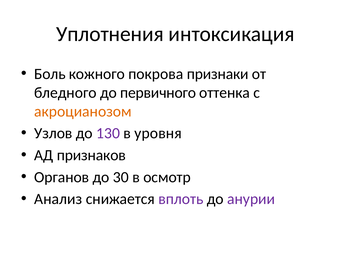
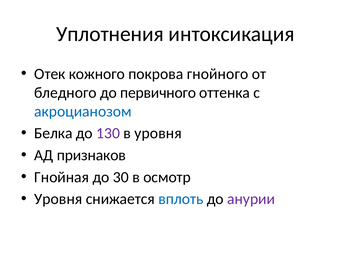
Боль: Боль -> Отек
признаки: признаки -> гнойного
акроцианозом colour: orange -> blue
Узлов: Узлов -> Белка
Органов: Органов -> Гнойная
Анализ at (58, 198): Анализ -> Уровня
вплоть colour: purple -> blue
